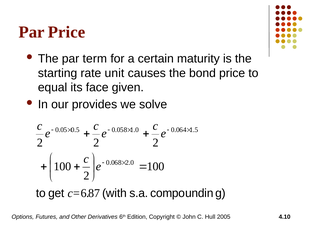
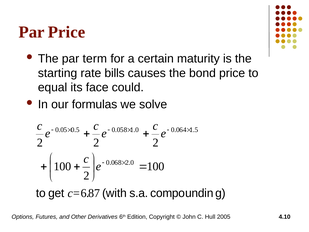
unit: unit -> bills
given: given -> could
provides: provides -> formulas
